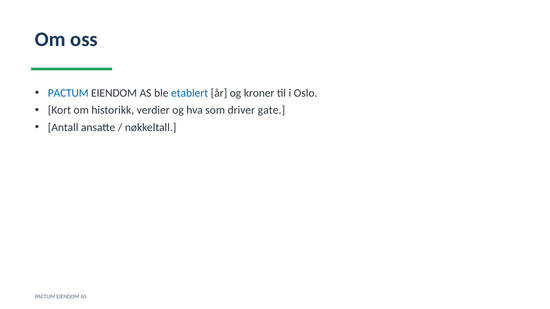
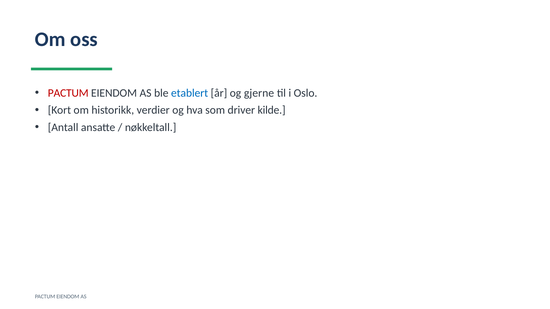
PACTUM at (68, 93) colour: blue -> red
kroner: kroner -> gjerne
gate: gate -> kilde
